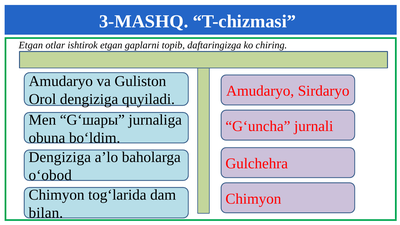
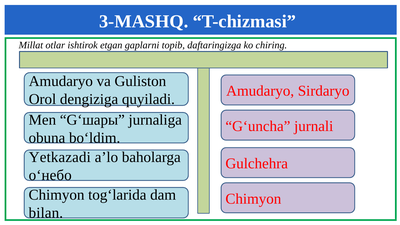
Etgan at (31, 45): Etgan -> Millat
Dengiziga at (60, 157): Dengiziga -> Yetkazadi
o‘obod: o‘obod -> o‘небо
